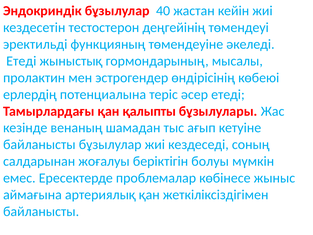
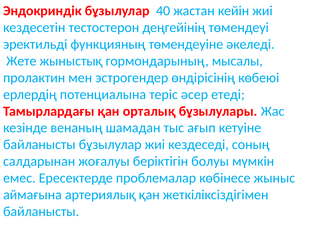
Етеді at (21, 61): Етеді -> Жете
қалыпты: қалыпты -> орталық
